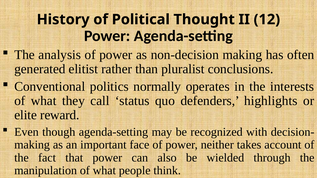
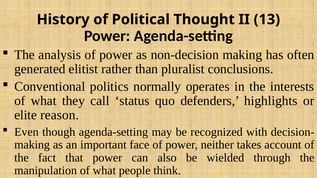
12: 12 -> 13
reward: reward -> reason
